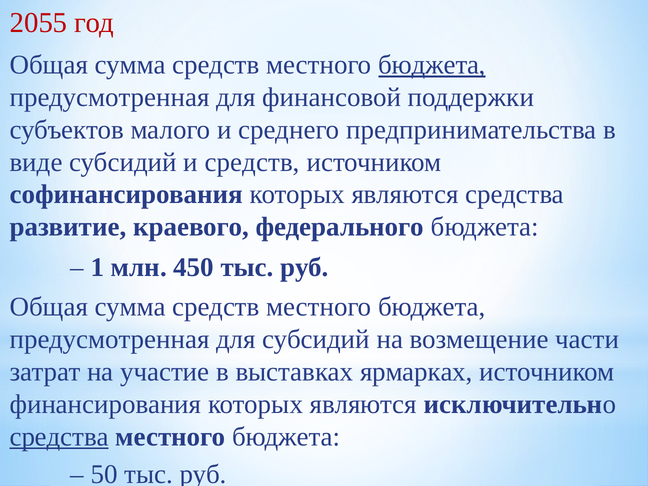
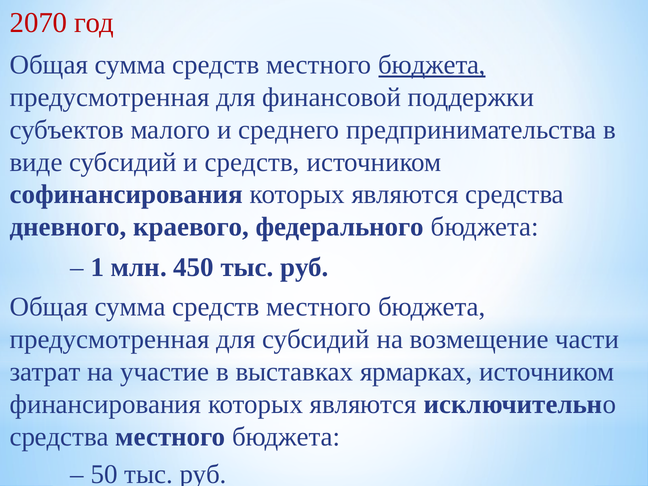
2055: 2055 -> 2070
развитие: развитие -> дневного
средства at (59, 437) underline: present -> none
